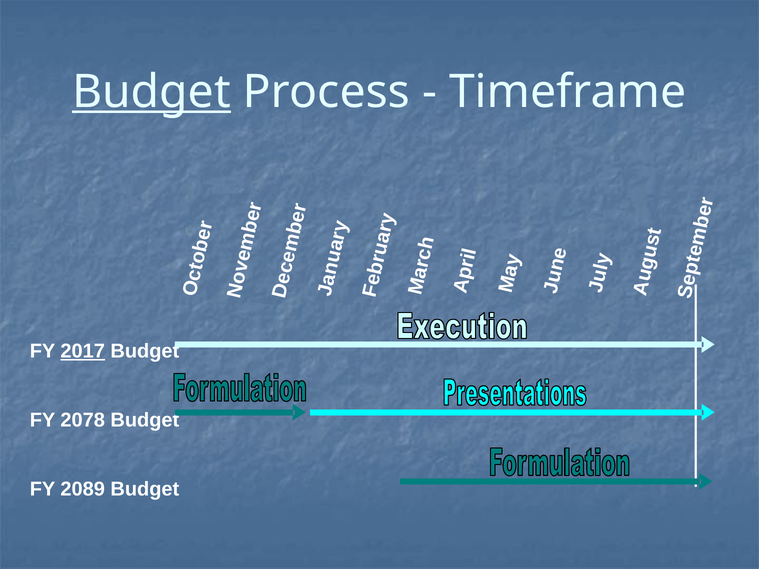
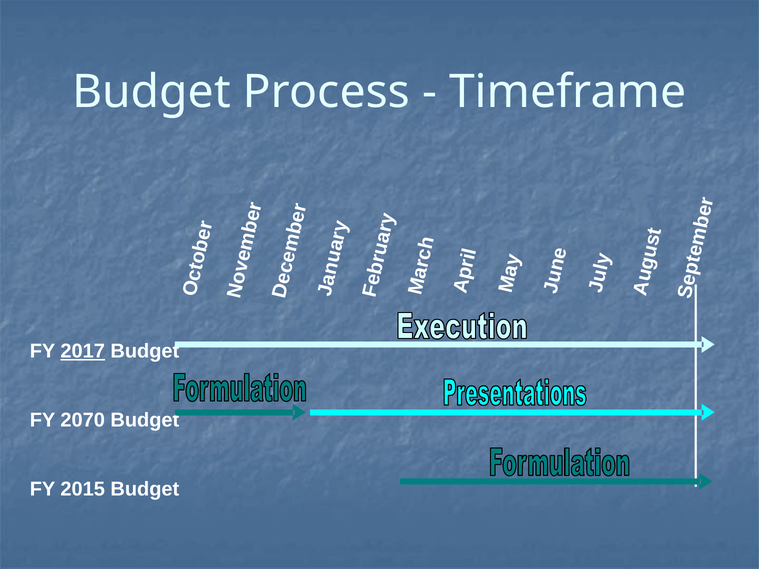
Budget at (152, 92) underline: present -> none
2078: 2078 -> 2070
2089: 2089 -> 2015
